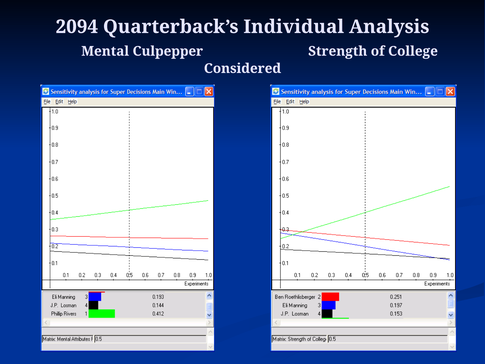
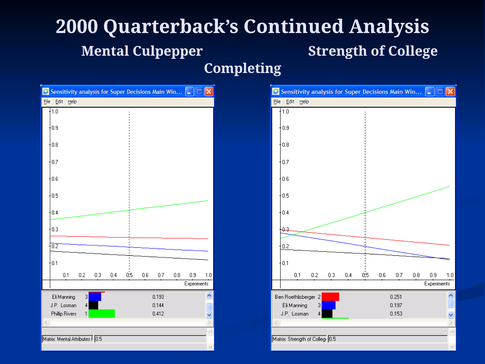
2094: 2094 -> 2000
Individual: Individual -> Continued
Considered: Considered -> Completing
